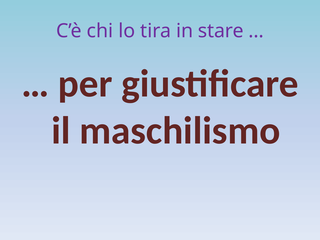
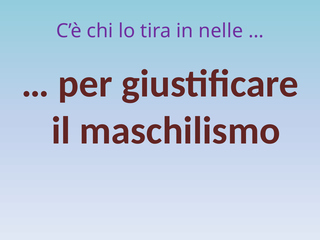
stare: stare -> nelle
